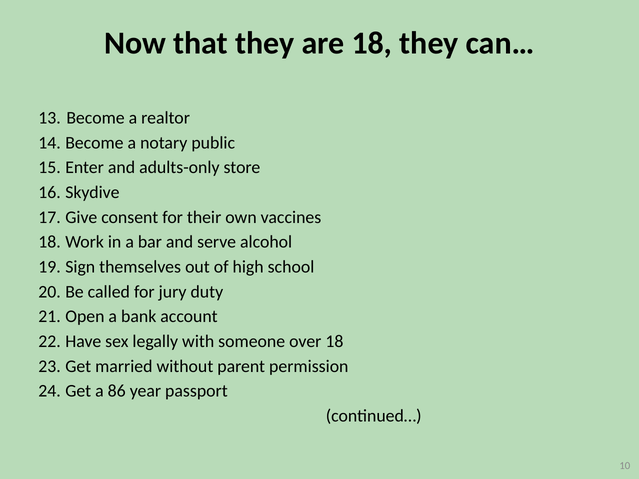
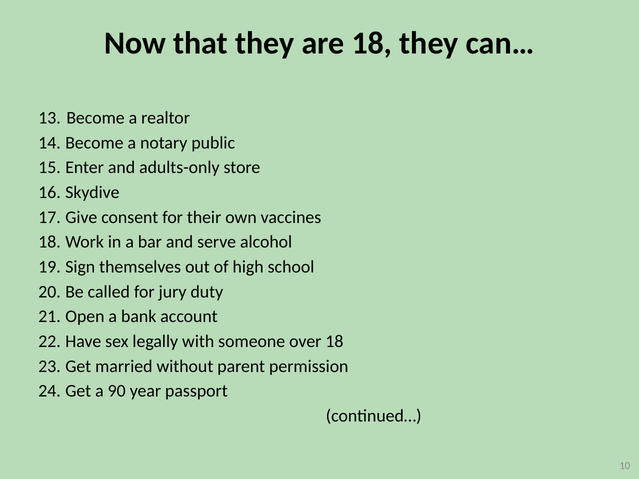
86: 86 -> 90
